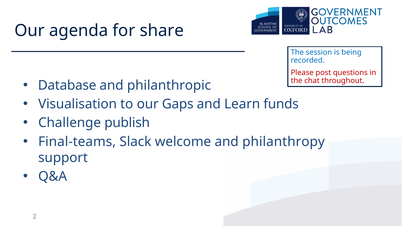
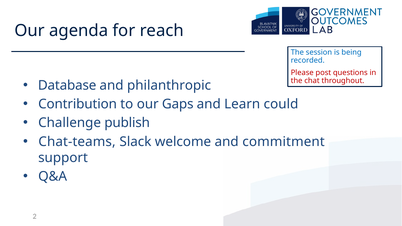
share: share -> reach
Visualisation: Visualisation -> Contribution
funds: funds -> could
Final-teams: Final-teams -> Chat-teams
philanthropy: philanthropy -> commitment
